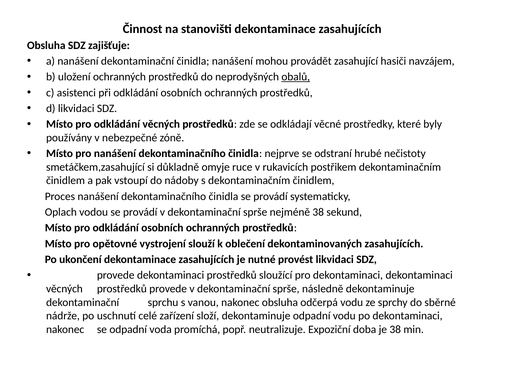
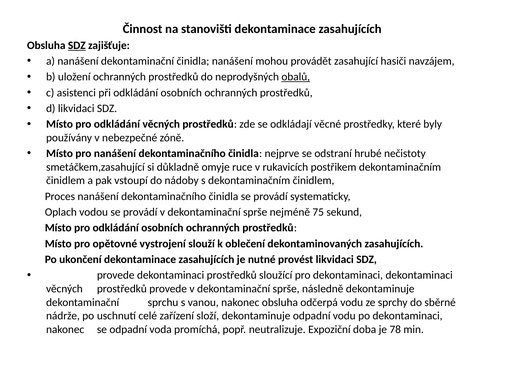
SDZ at (77, 45) underline: none -> present
nejméně 38: 38 -> 75
je 38: 38 -> 78
